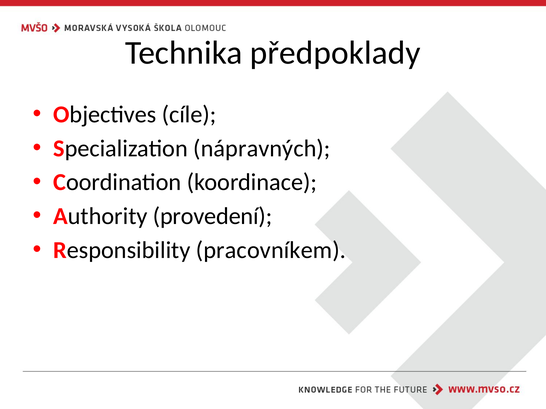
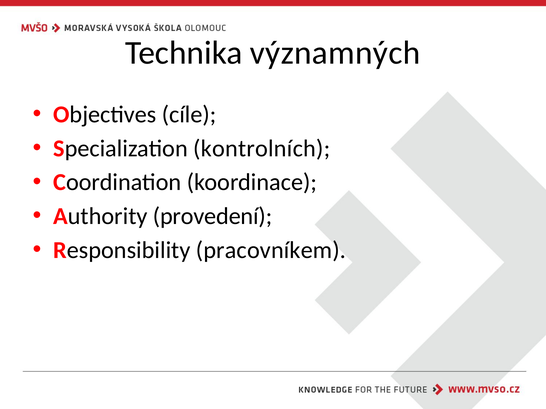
předpoklady: předpoklady -> významných
nápravných: nápravných -> kontrolních
